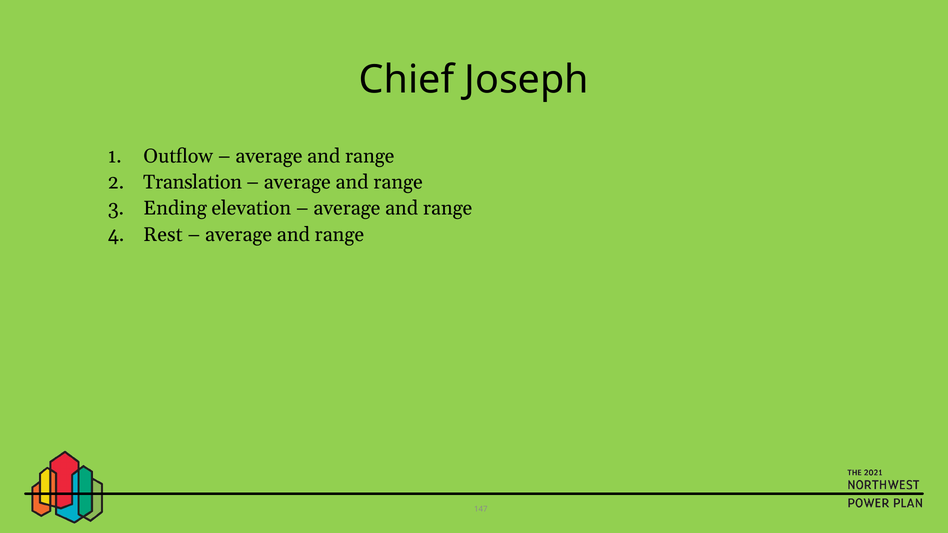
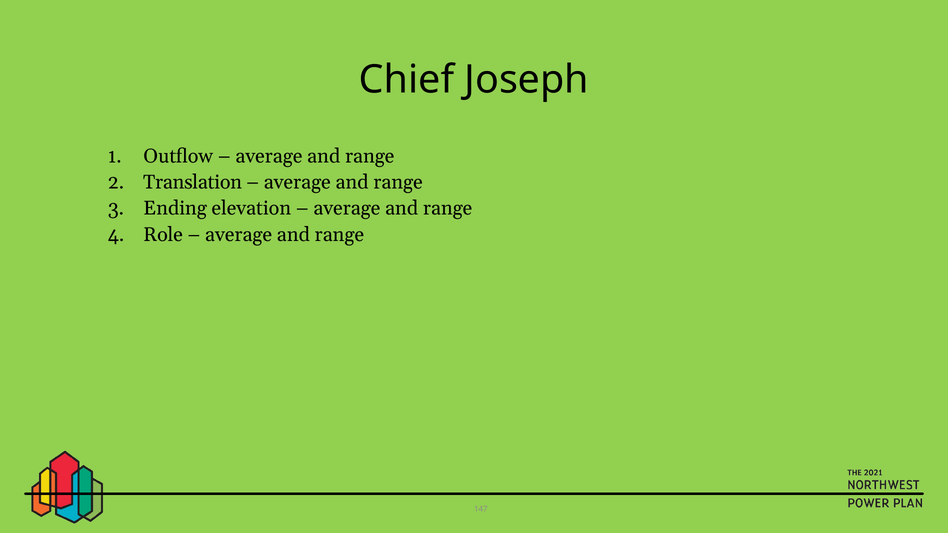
Rest: Rest -> Role
